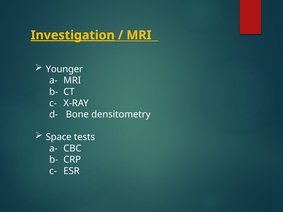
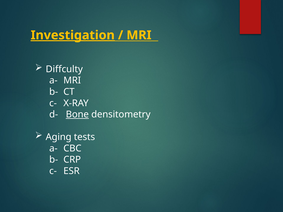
Younger: Younger -> Diffculty
Bone underline: none -> present
Space: Space -> Aging
